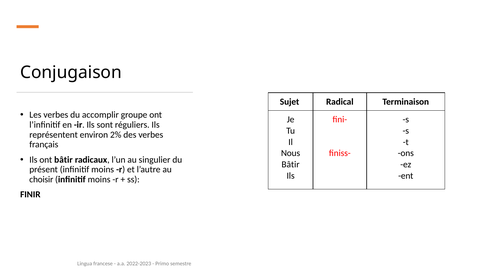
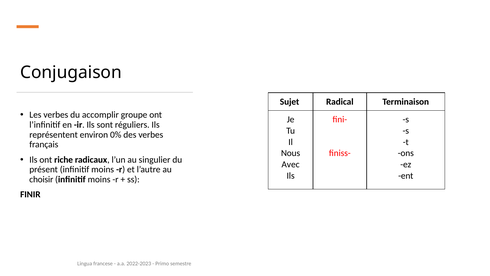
2%: 2% -> 0%
ont bâtir: bâtir -> riche
Bâtir at (291, 164): Bâtir -> Avec
